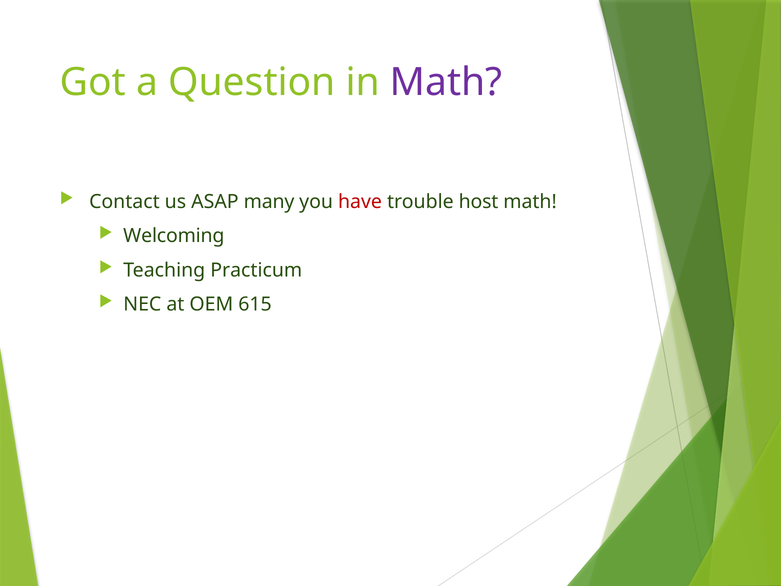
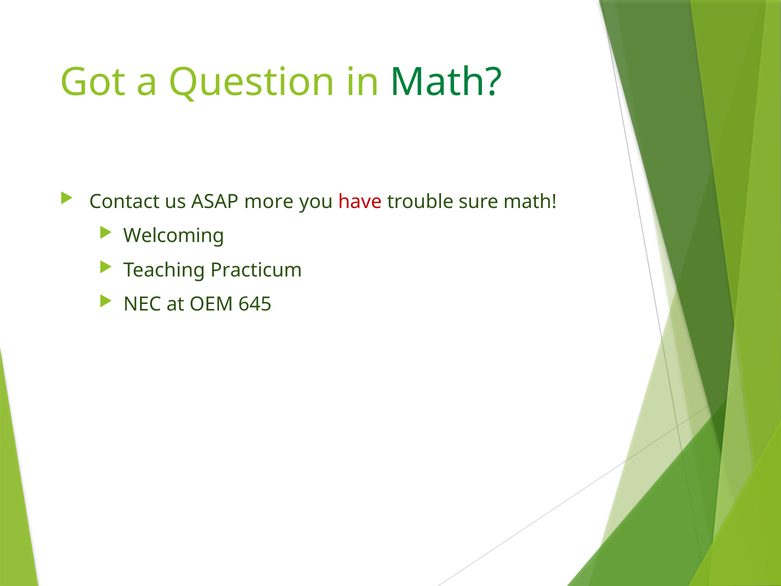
Math at (446, 82) colour: purple -> green
many: many -> more
host: host -> sure
615: 615 -> 645
